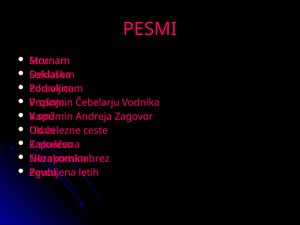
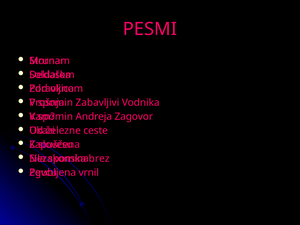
Čebelarju: Čebelarju -> Zabavljivi
letih: letih -> vrnil
